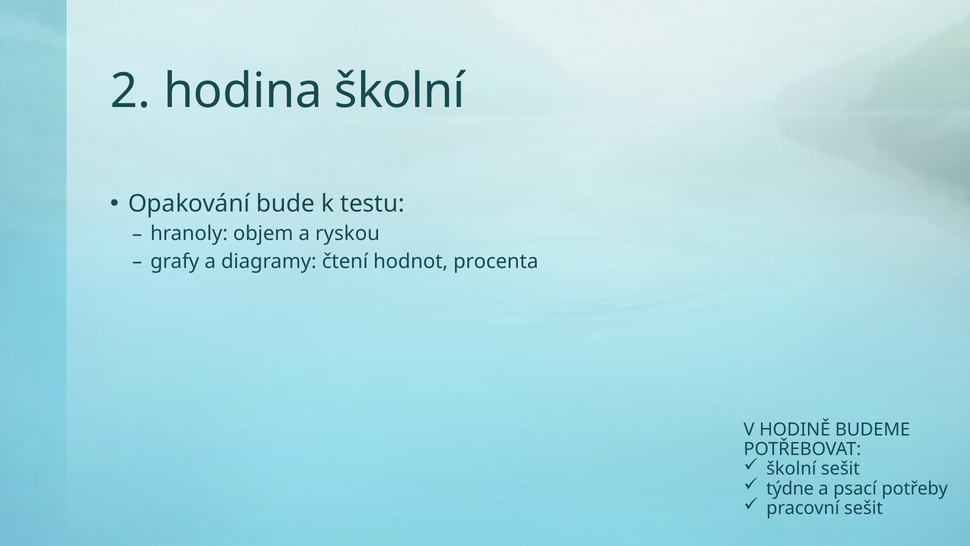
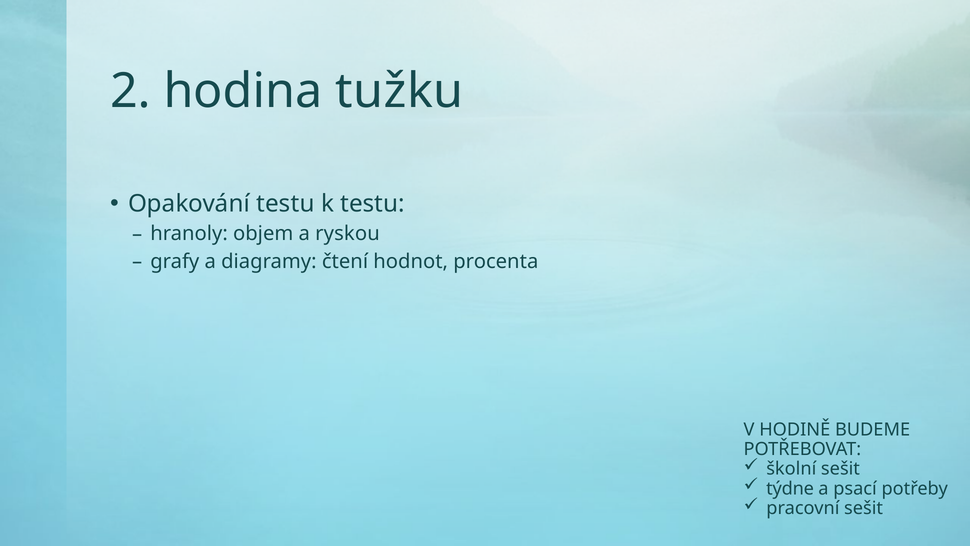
hodina školní: školní -> tužku
Opakování bude: bude -> testu
